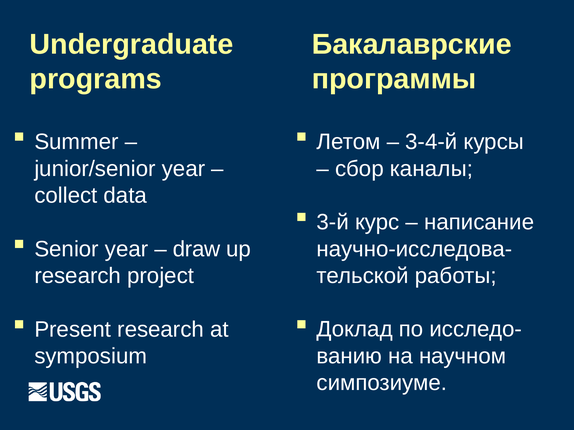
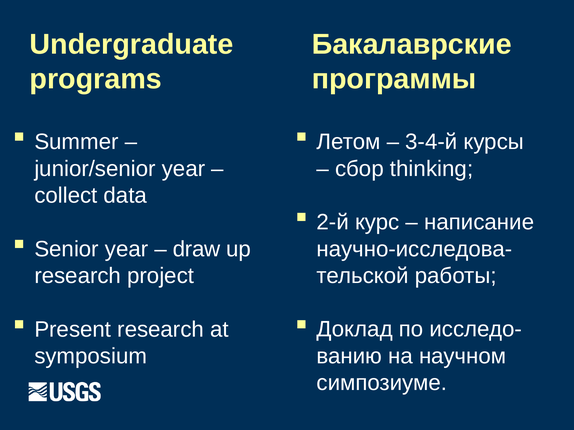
каналы: каналы -> thinking
3-й: 3-й -> 2-й
